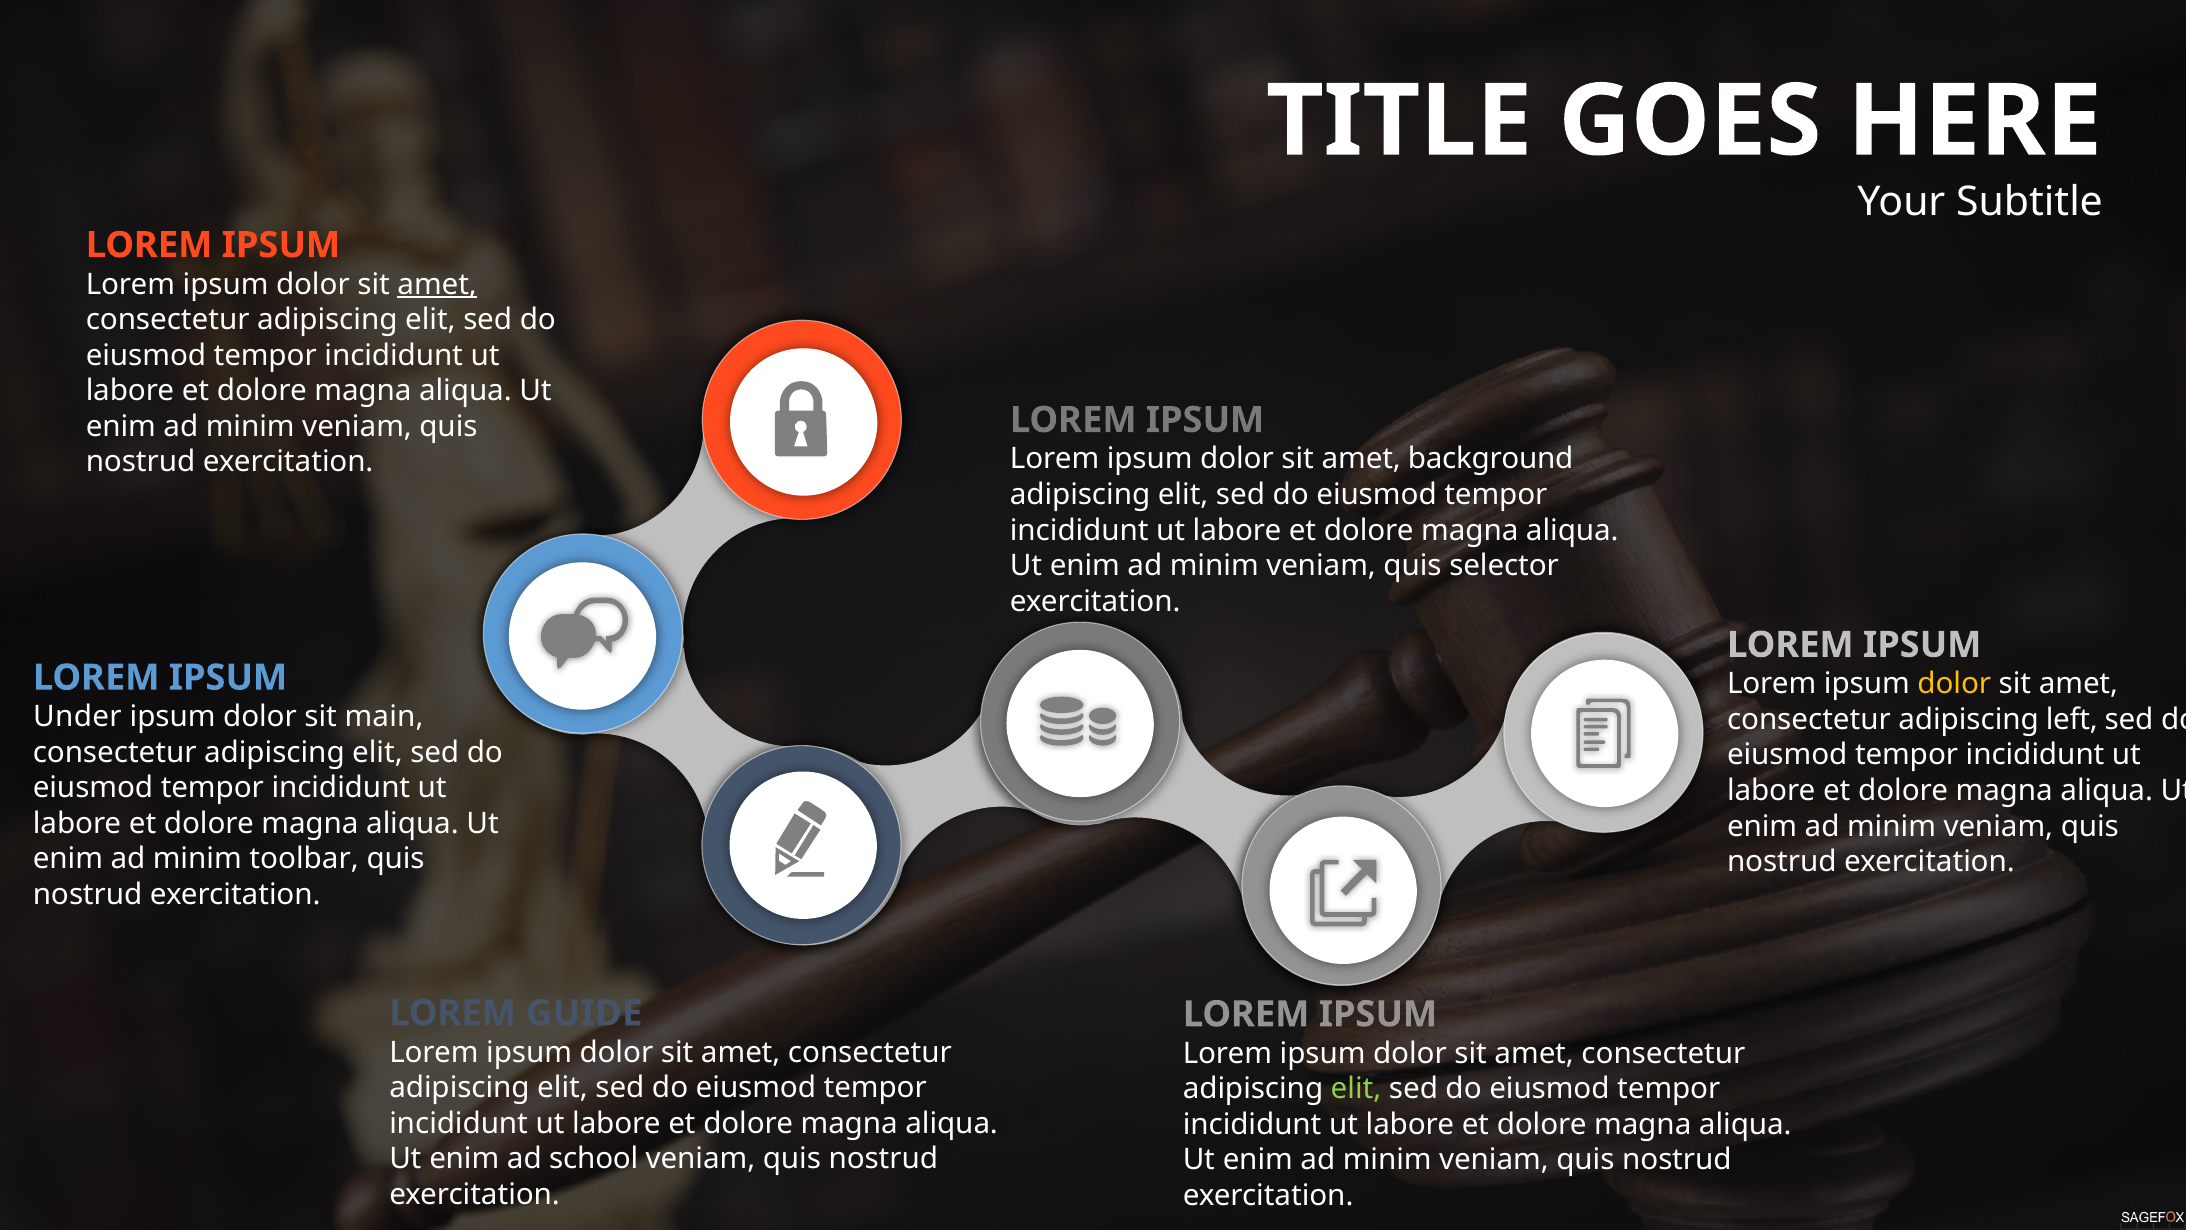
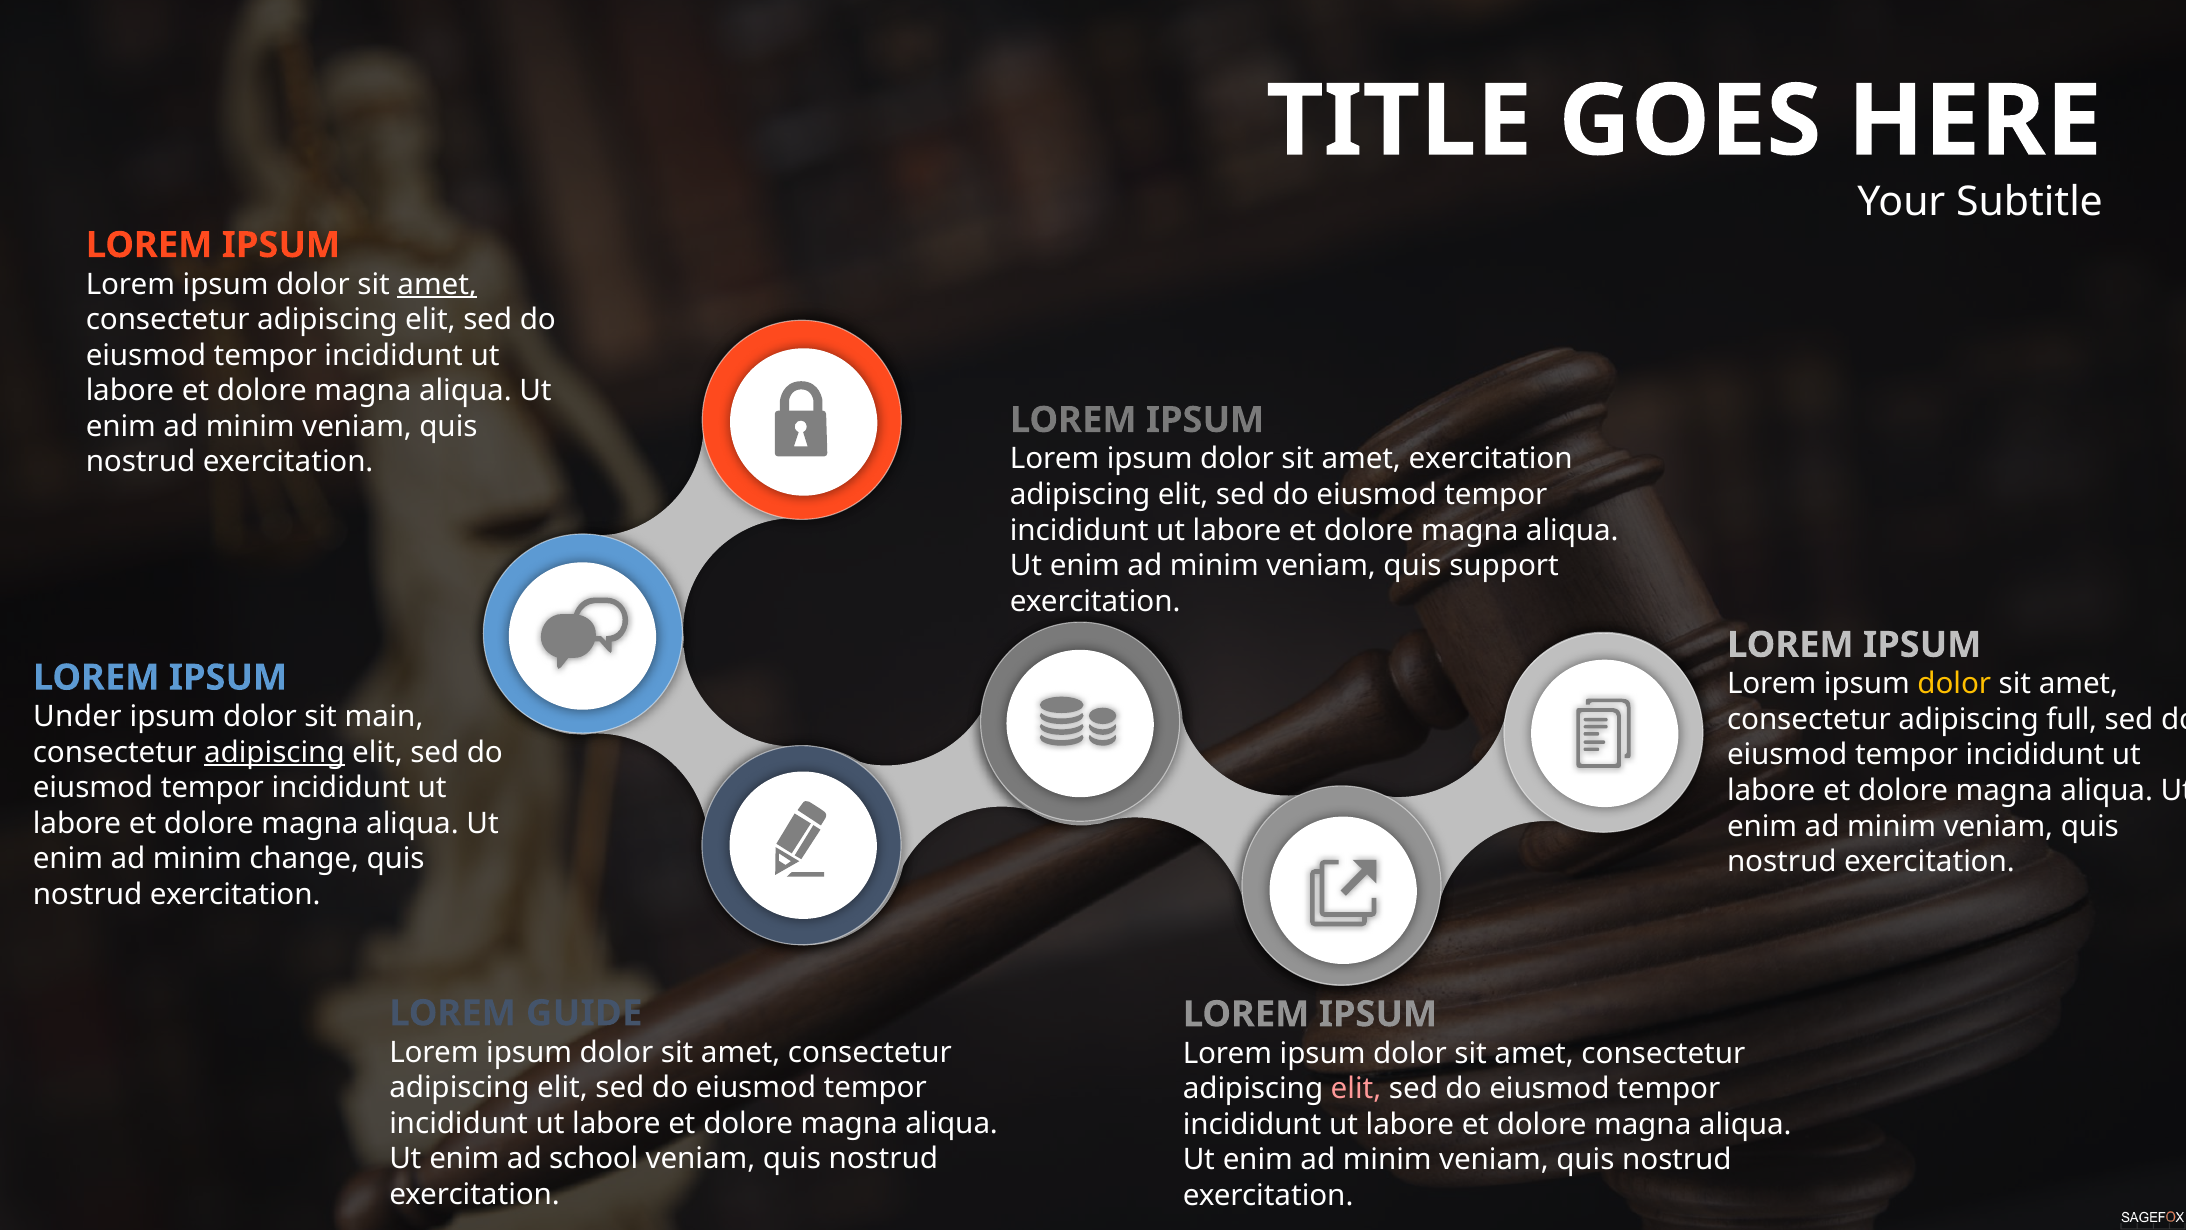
amet background: background -> exercitation
selector: selector -> support
left: left -> full
adipiscing at (274, 752) underline: none -> present
toolbar: toolbar -> change
elit at (1356, 1089) colour: light green -> pink
